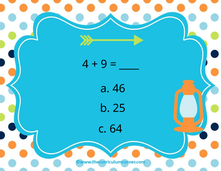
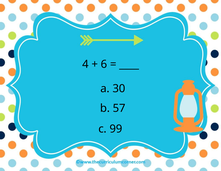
9: 9 -> 6
46: 46 -> 30
25: 25 -> 57
64: 64 -> 99
